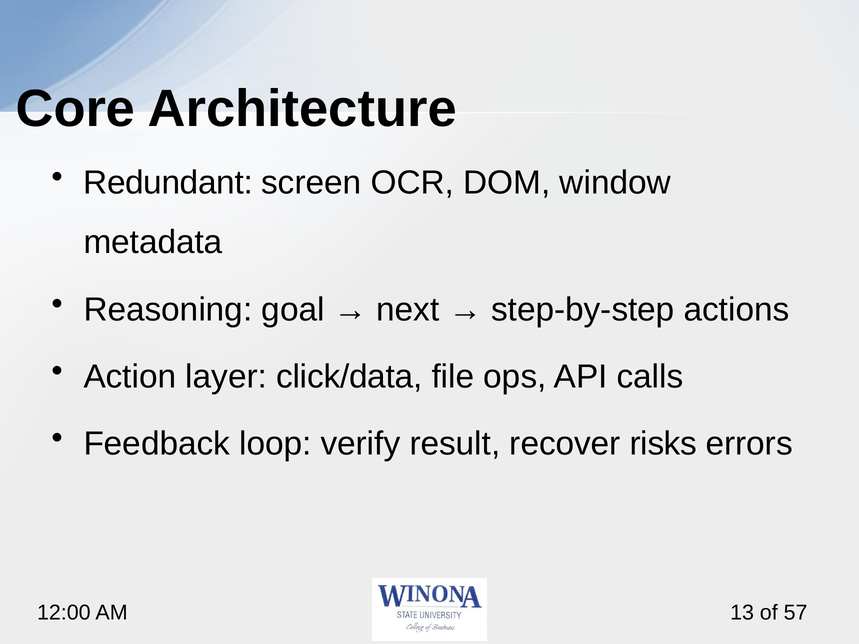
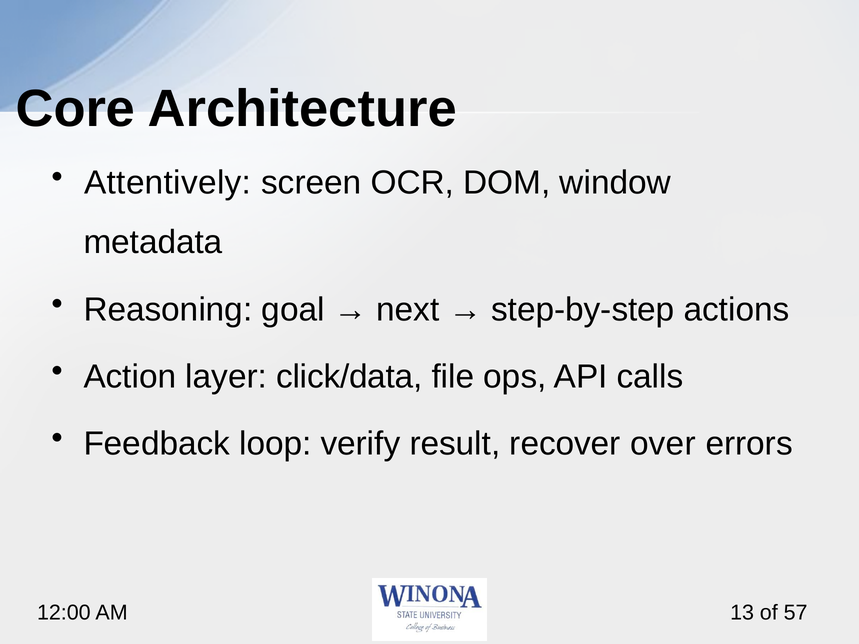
Redundant: Redundant -> Attentively
risks: risks -> over
